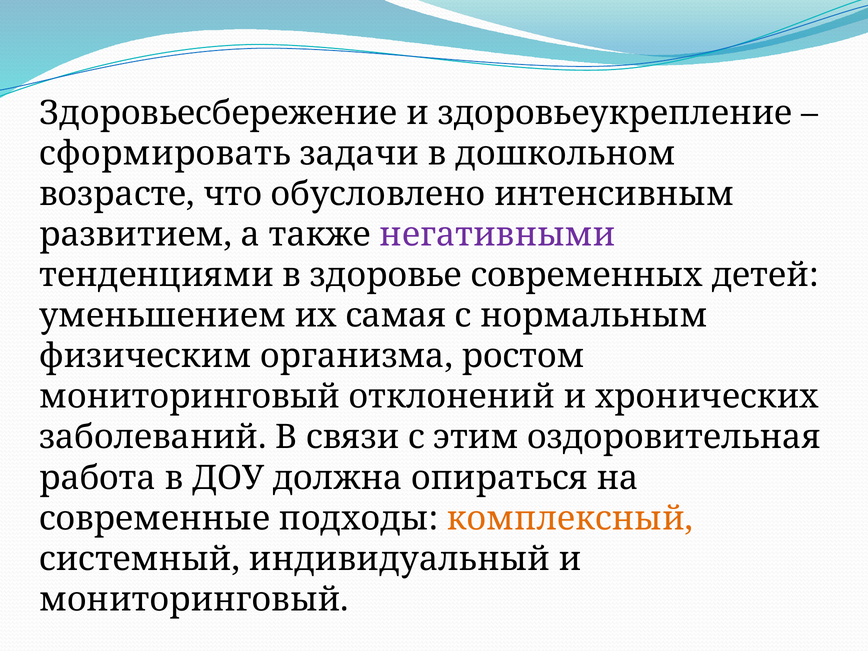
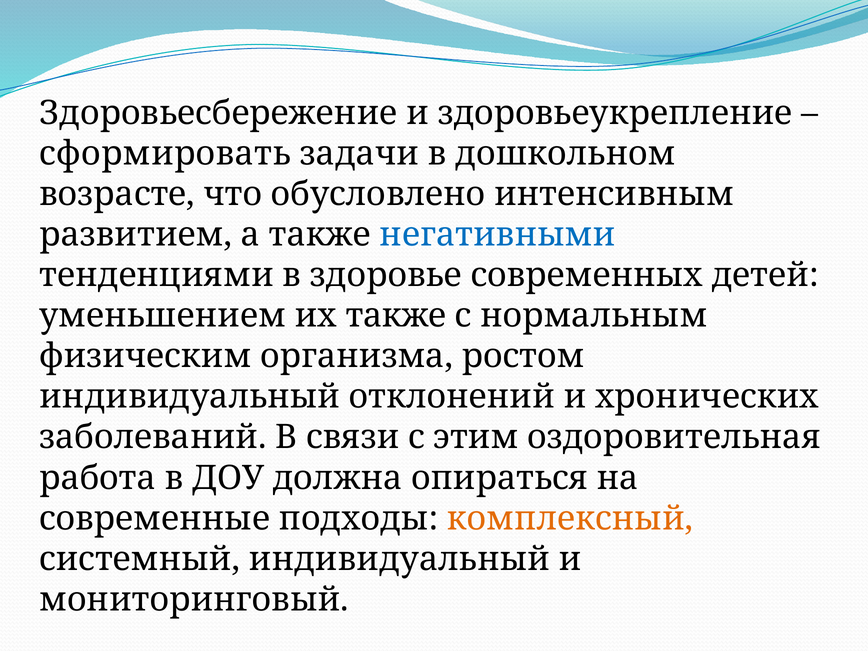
негативными colour: purple -> blue
их самая: самая -> также
мониторинговый at (190, 397): мониторинговый -> индивидуальный
